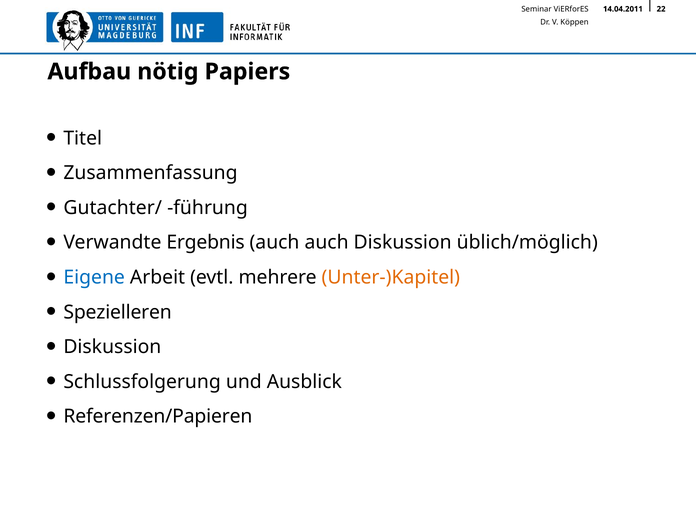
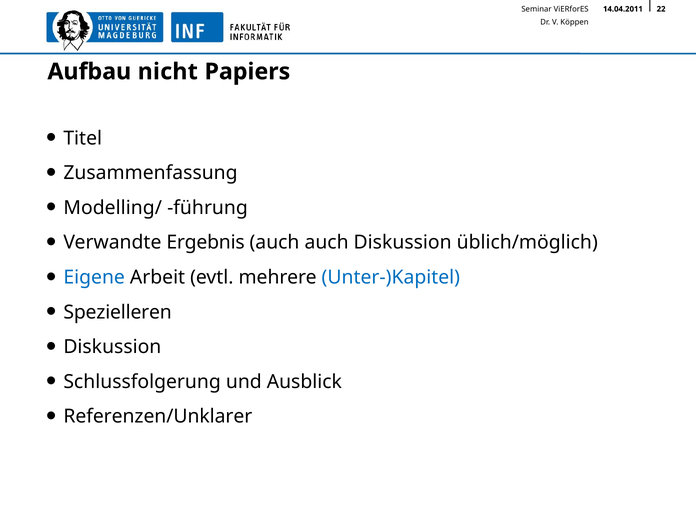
nötig: nötig -> nicht
Gutachter/: Gutachter/ -> Modelling/
Unter-)Kapitel colour: orange -> blue
Referenzen/Papieren: Referenzen/Papieren -> Referenzen/Unklarer
